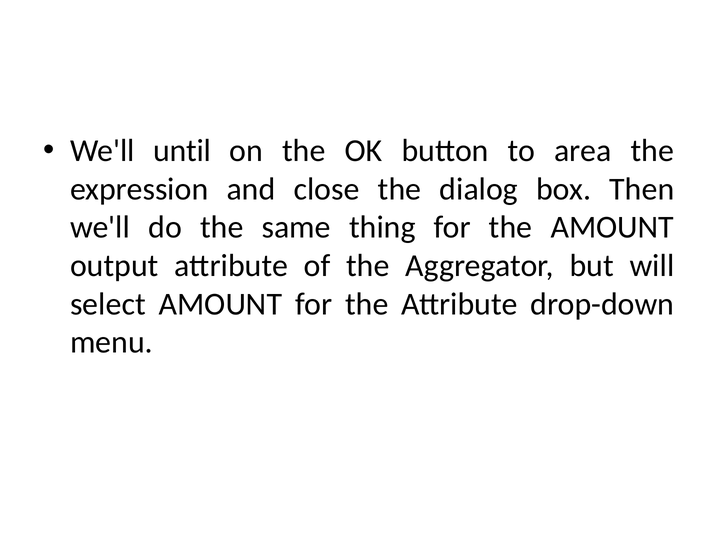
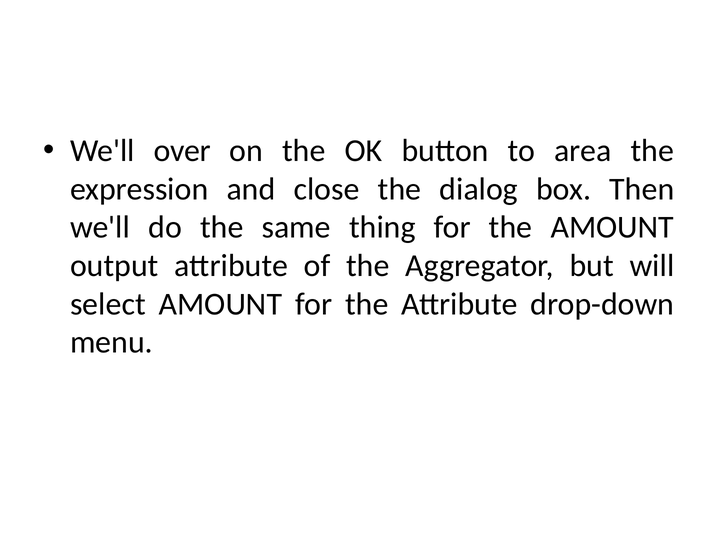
until: until -> over
